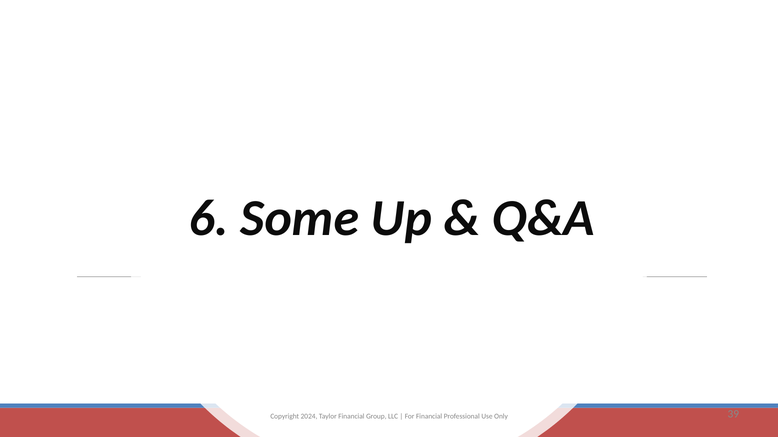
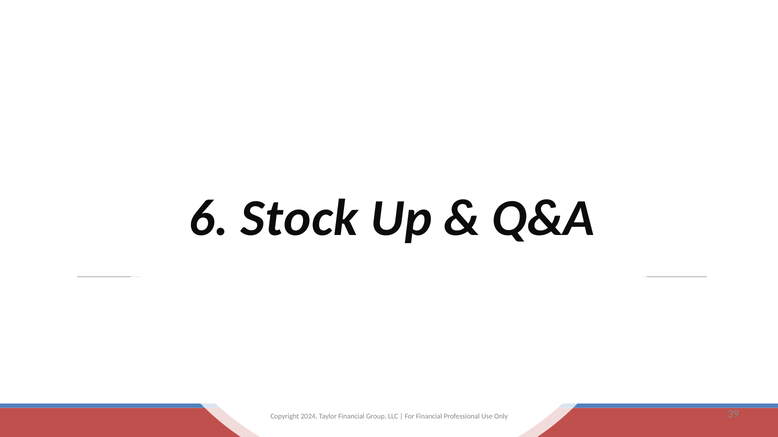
Some: Some -> Stock
